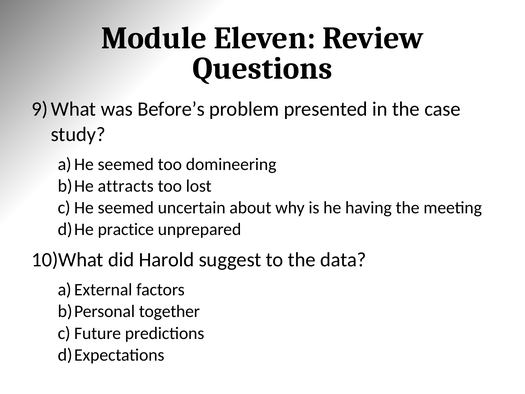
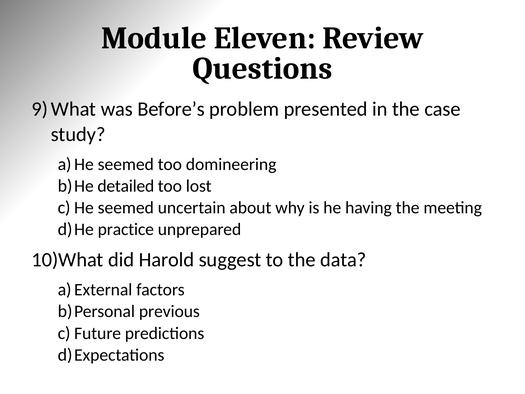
attracts: attracts -> detailed
together: together -> previous
